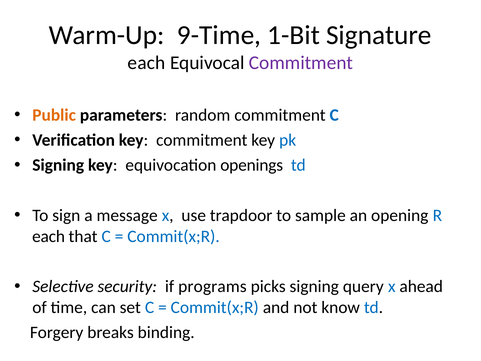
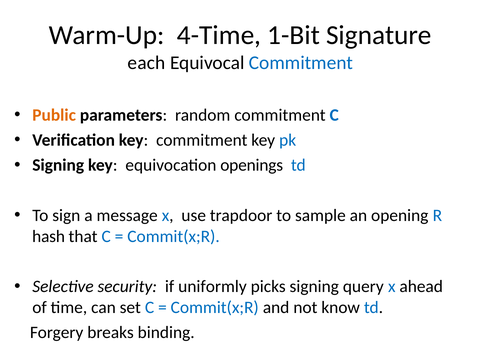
9-Time: 9-Time -> 4-Time
Commitment at (301, 63) colour: purple -> blue
each at (49, 236): each -> hash
programs: programs -> uniformly
